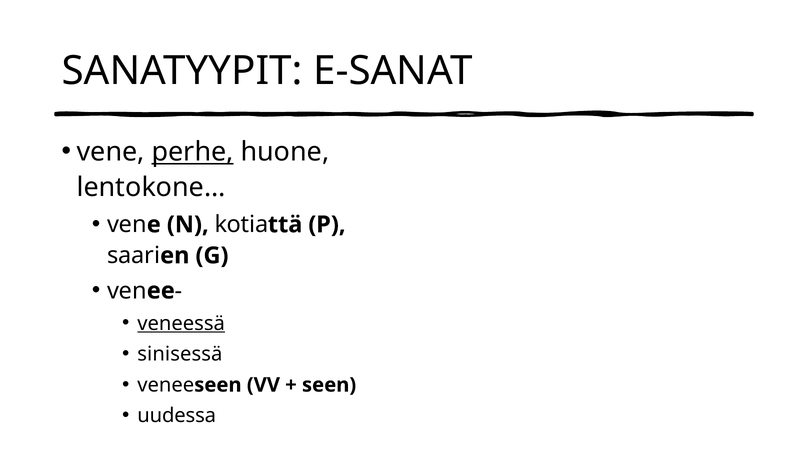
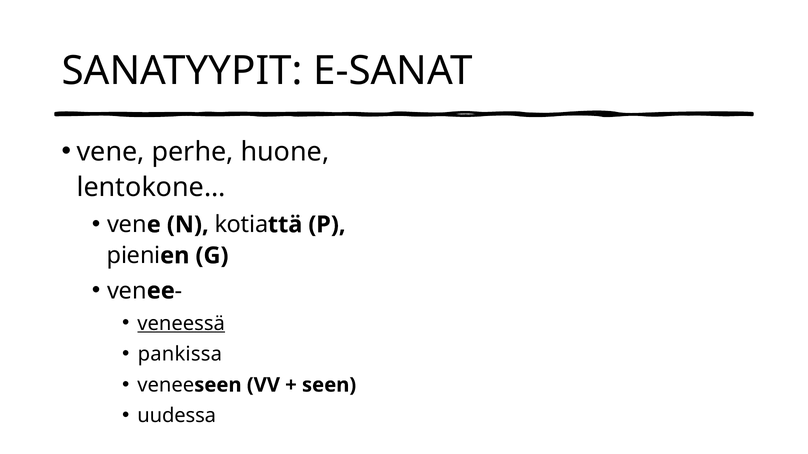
perhe underline: present -> none
saari: saari -> pieni
sinisessä: sinisessä -> pankissa
